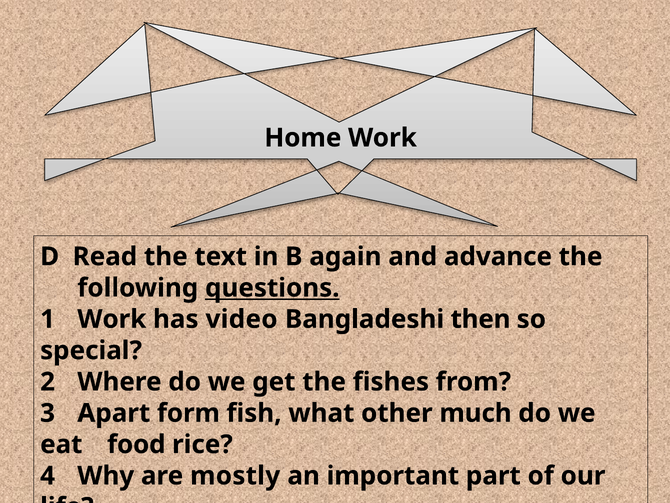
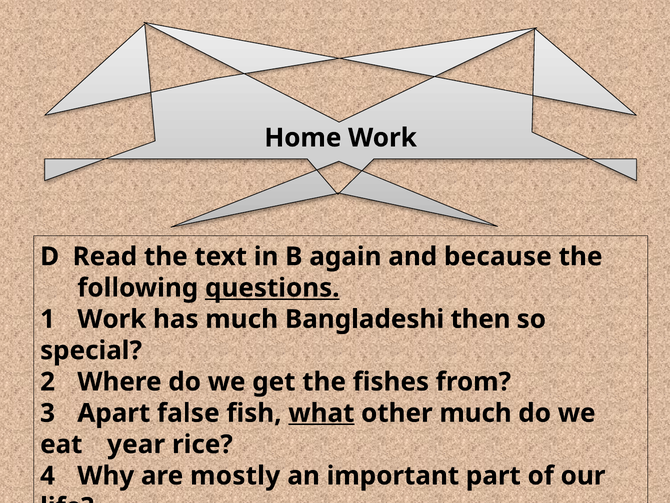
advance: advance -> because
has video: video -> much
form: form -> false
what underline: none -> present
food: food -> year
